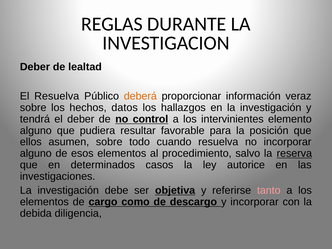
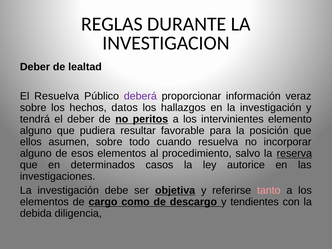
deberá colour: orange -> purple
control: control -> peritos
y incorporar: incorporar -> tendientes
